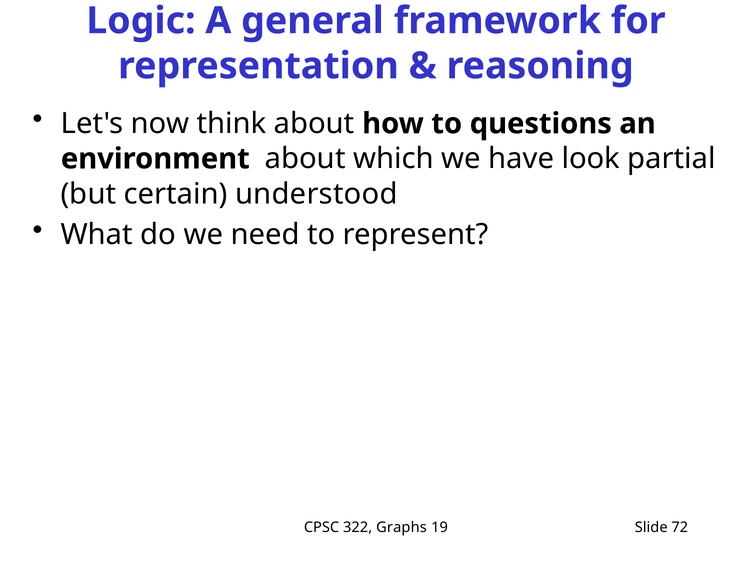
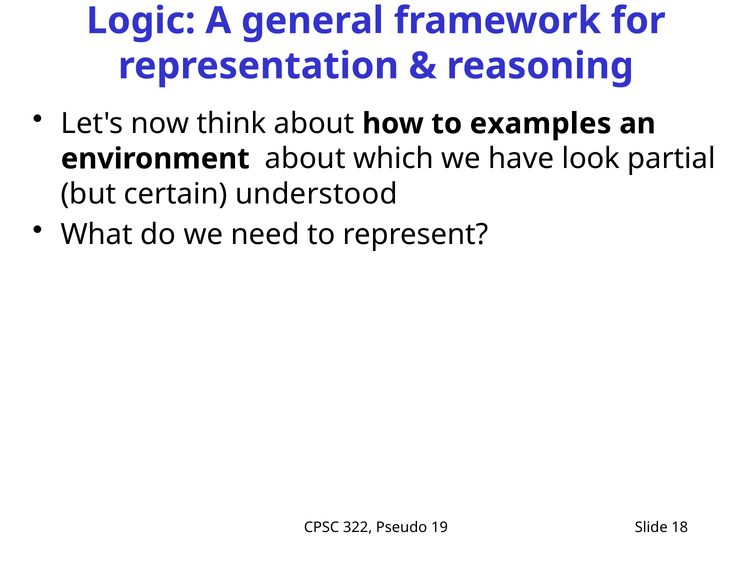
questions: questions -> examples
Graphs: Graphs -> Pseudo
72: 72 -> 18
